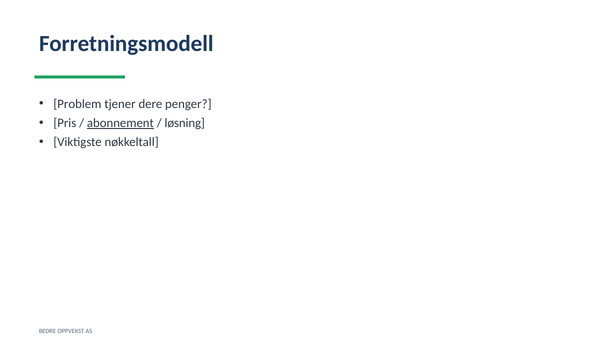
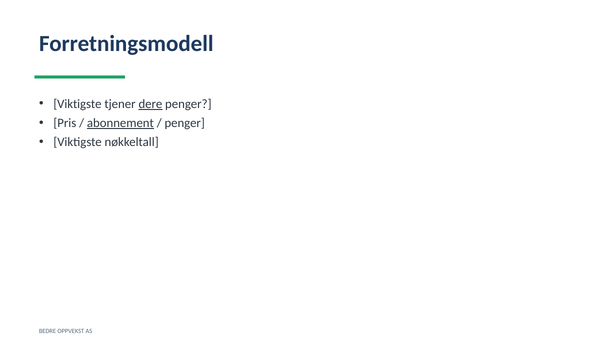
Problem at (77, 104): Problem -> Viktigste
dere underline: none -> present
løsning at (185, 123): løsning -> penger
